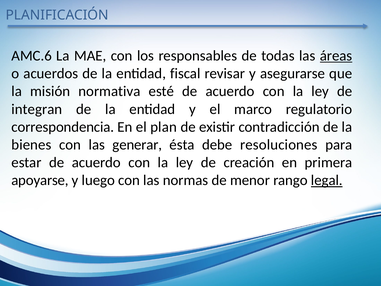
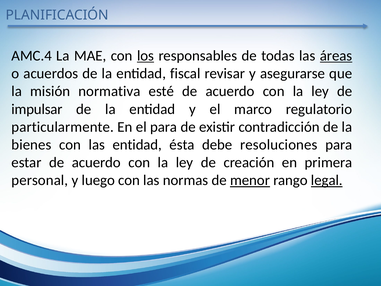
AMC.6: AMC.6 -> AMC.4
los underline: none -> present
integran: integran -> impulsar
correspondencia: correspondencia -> particularmente
el plan: plan -> para
las generar: generar -> entidad
apoyarse: apoyarse -> personal
menor underline: none -> present
